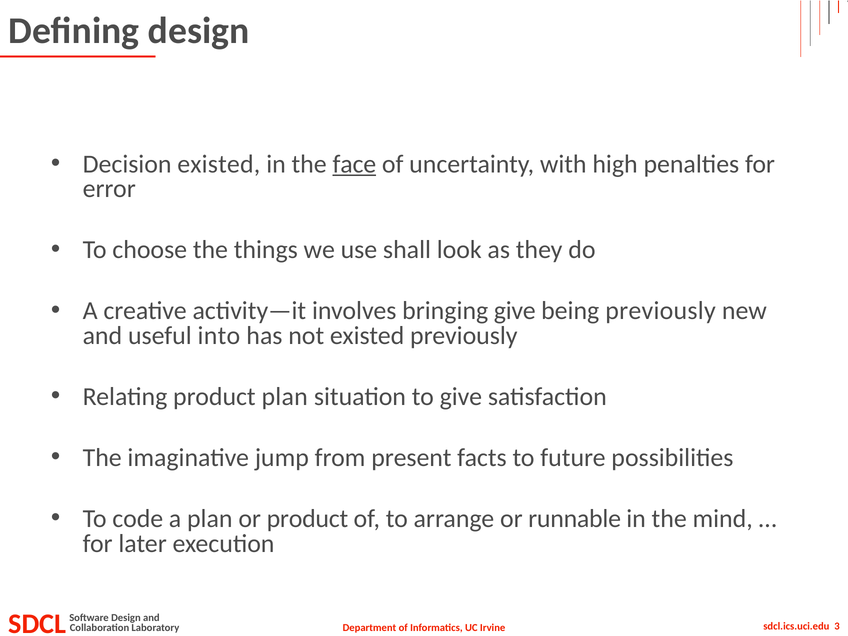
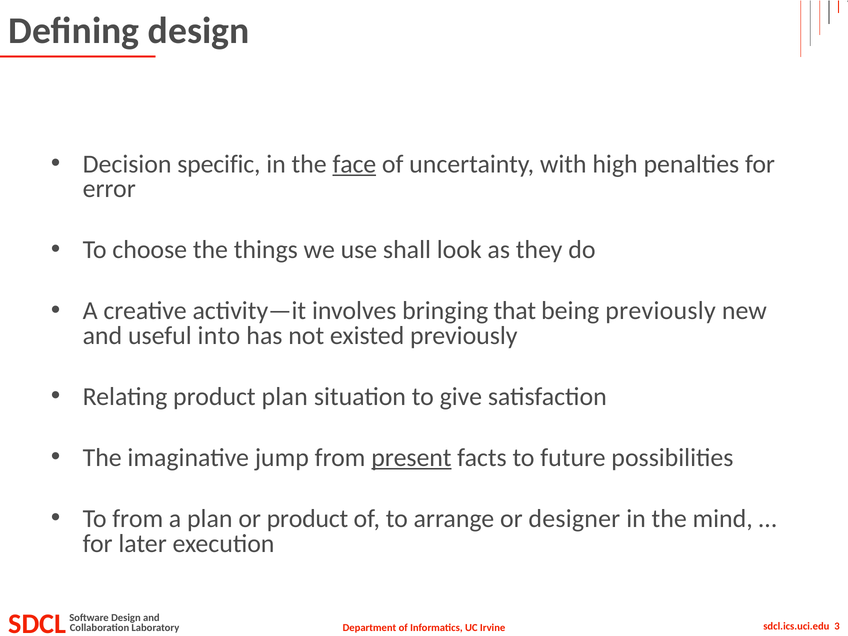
Decision existed: existed -> specific
bringing give: give -> that
present underline: none -> present
To code: code -> from
runnable: runnable -> designer
